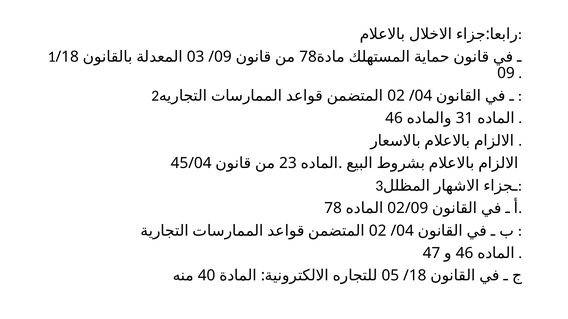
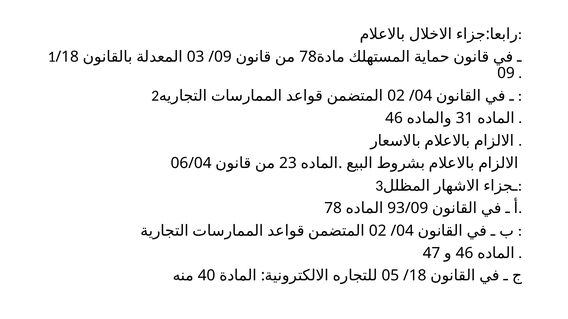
45/04: 45/04 -> 06/04
02/09: 02/09 -> 93/09
